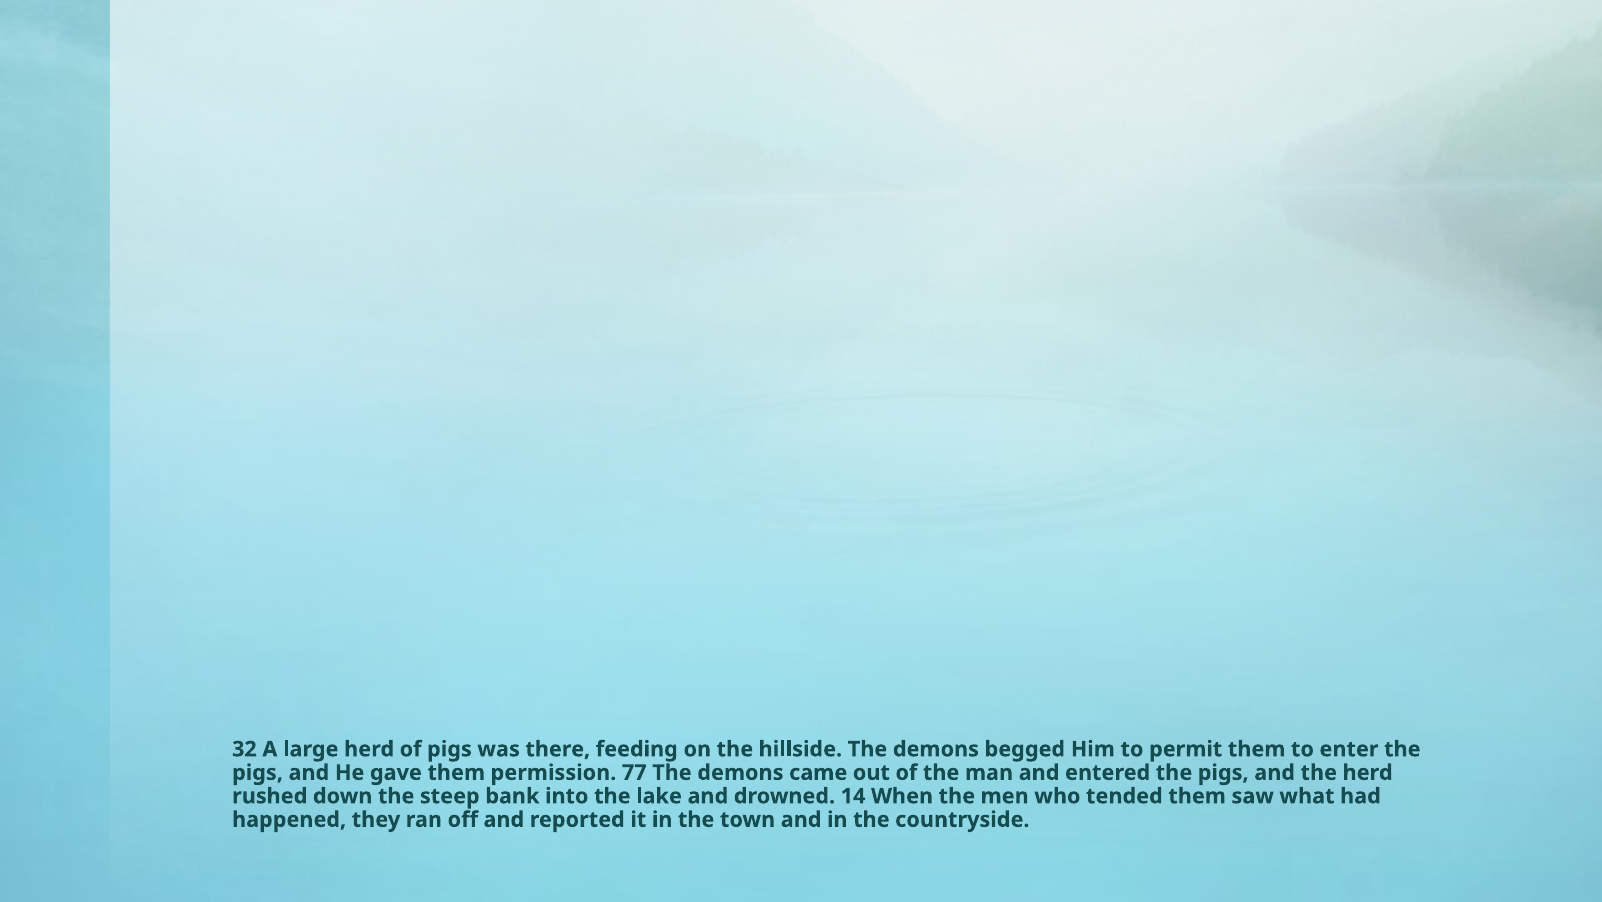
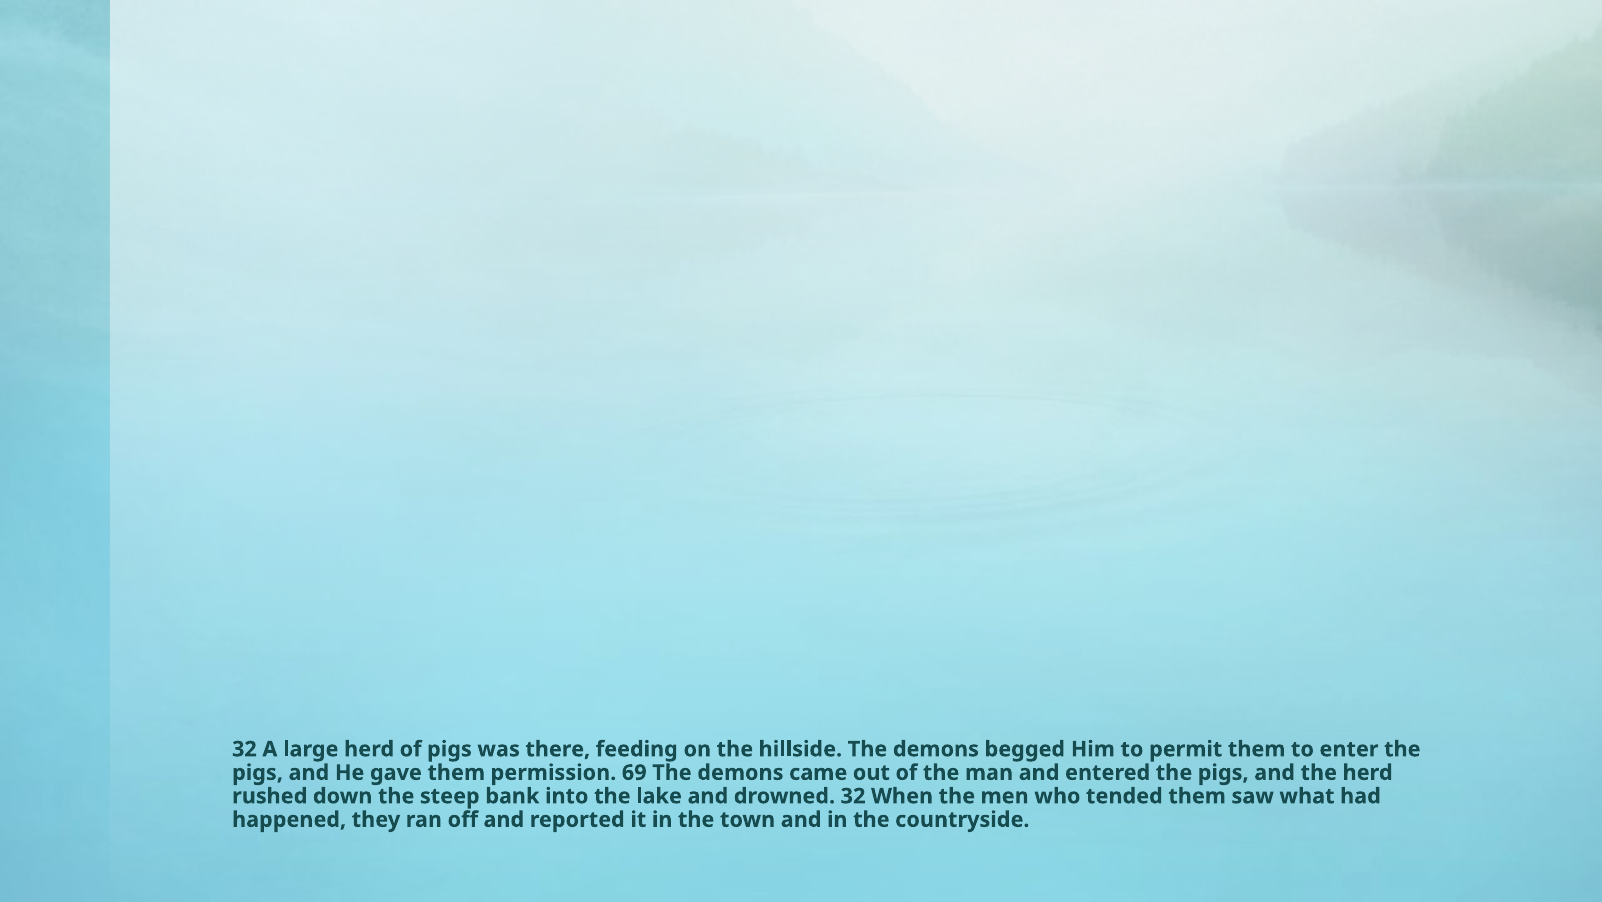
77: 77 -> 69
drowned 14: 14 -> 32
